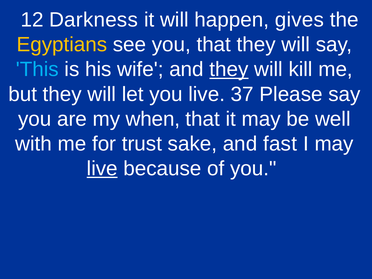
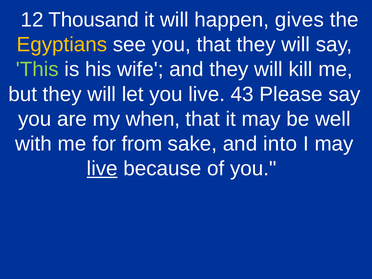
Darkness: Darkness -> Thousand
This colour: light blue -> light green
they at (229, 69) underline: present -> none
37: 37 -> 43
trust: trust -> from
fast: fast -> into
